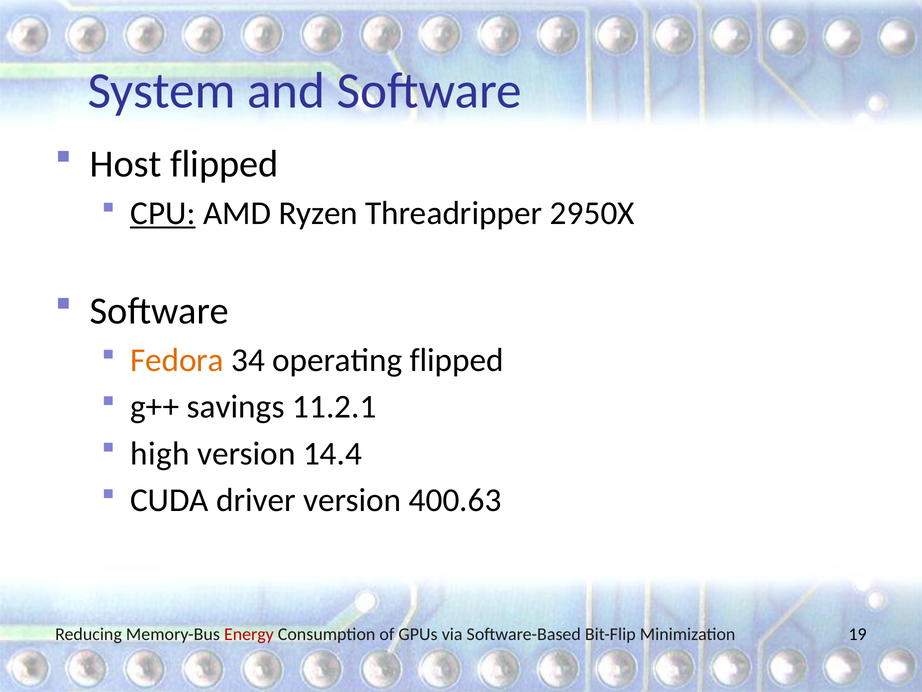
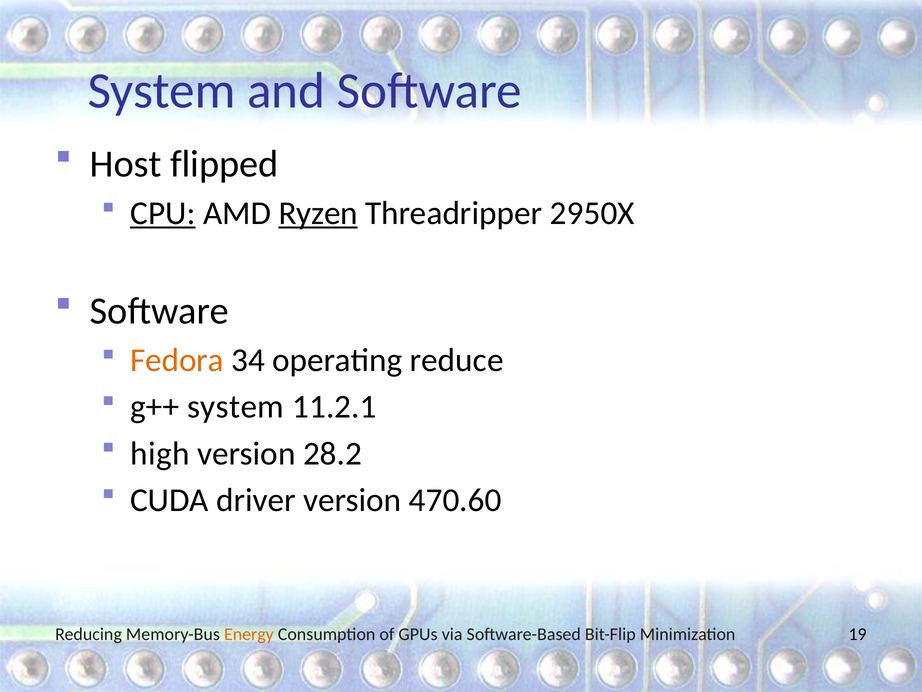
Ryzen underline: none -> present
operating flipped: flipped -> reduce
g++ savings: savings -> system
14.4: 14.4 -> 28.2
400.63: 400.63 -> 470.60
Energy colour: red -> orange
